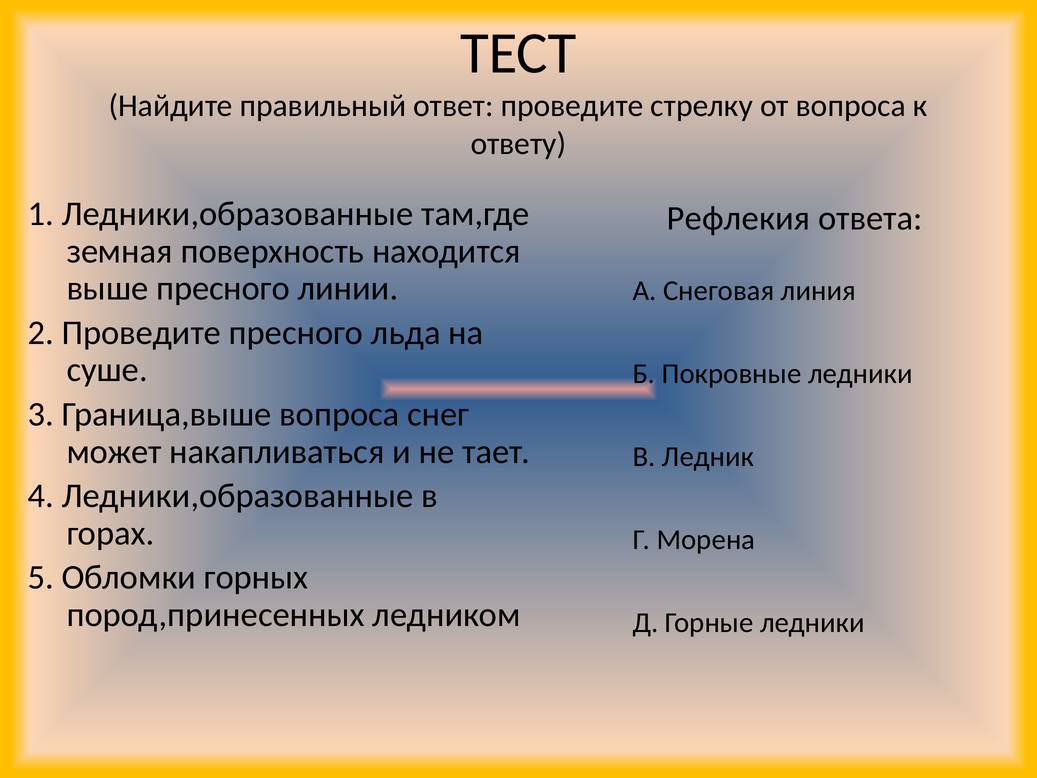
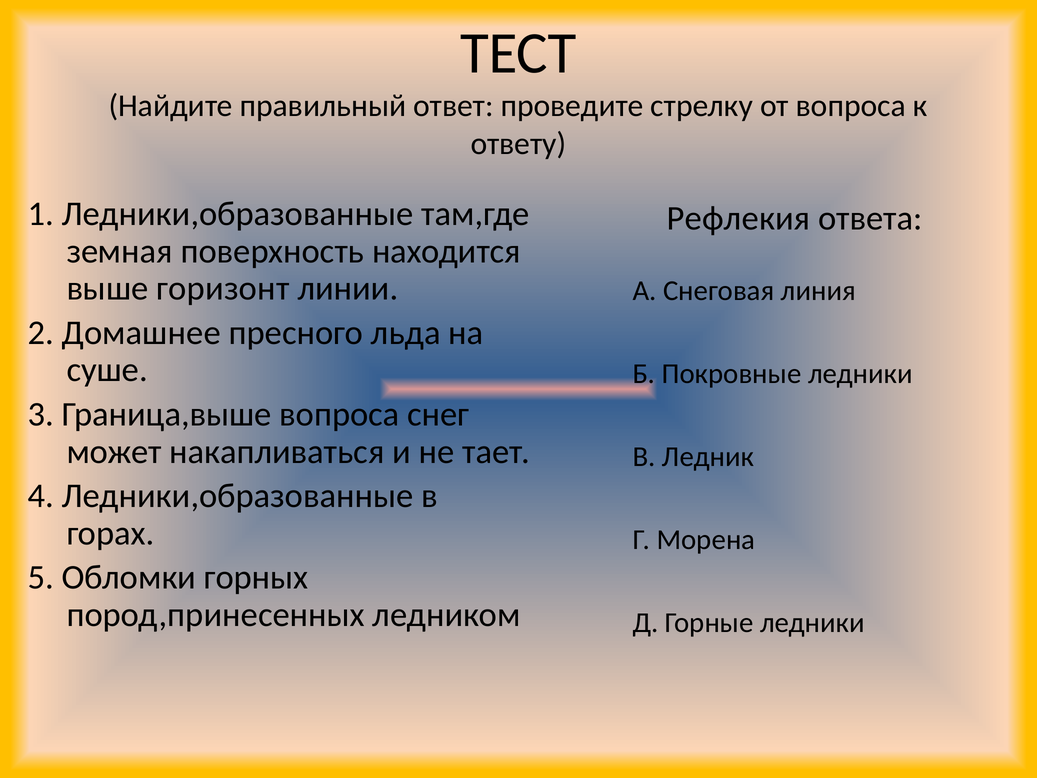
выше пресного: пресного -> горизонт
2 Проведите: Проведите -> Домашнее
